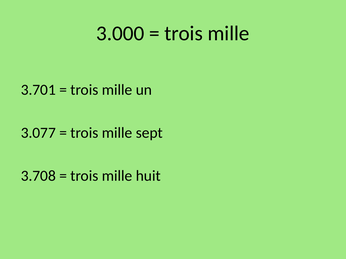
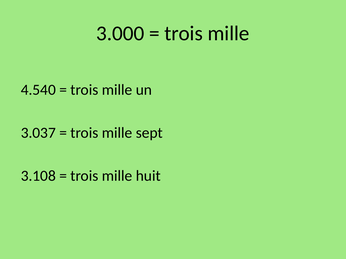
3.701: 3.701 -> 4.540
3.077: 3.077 -> 3.037
3.708: 3.708 -> 3.108
